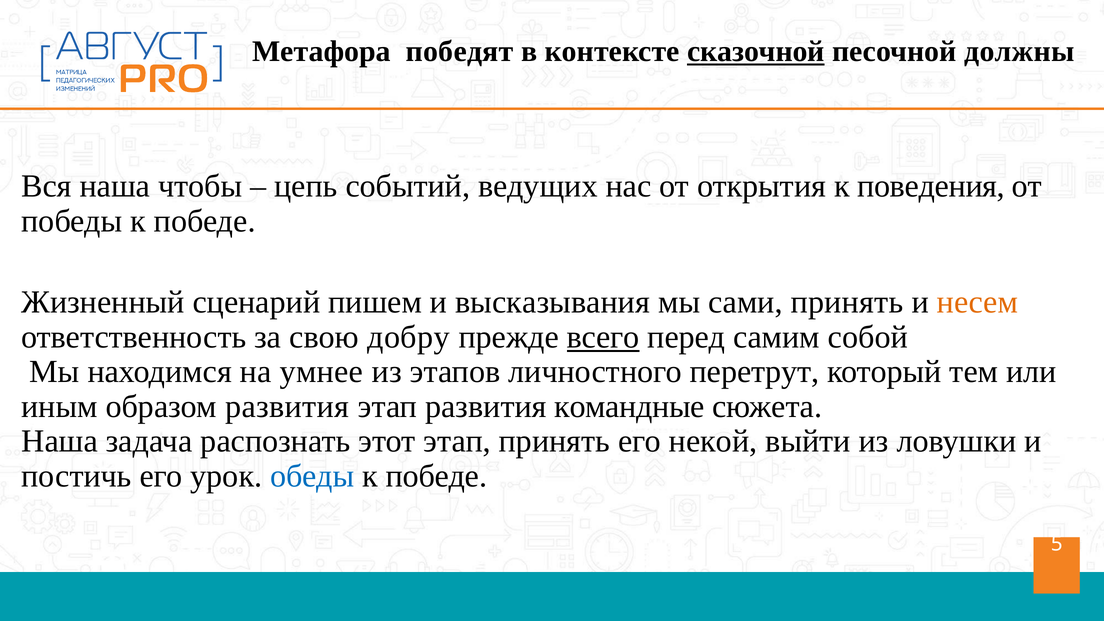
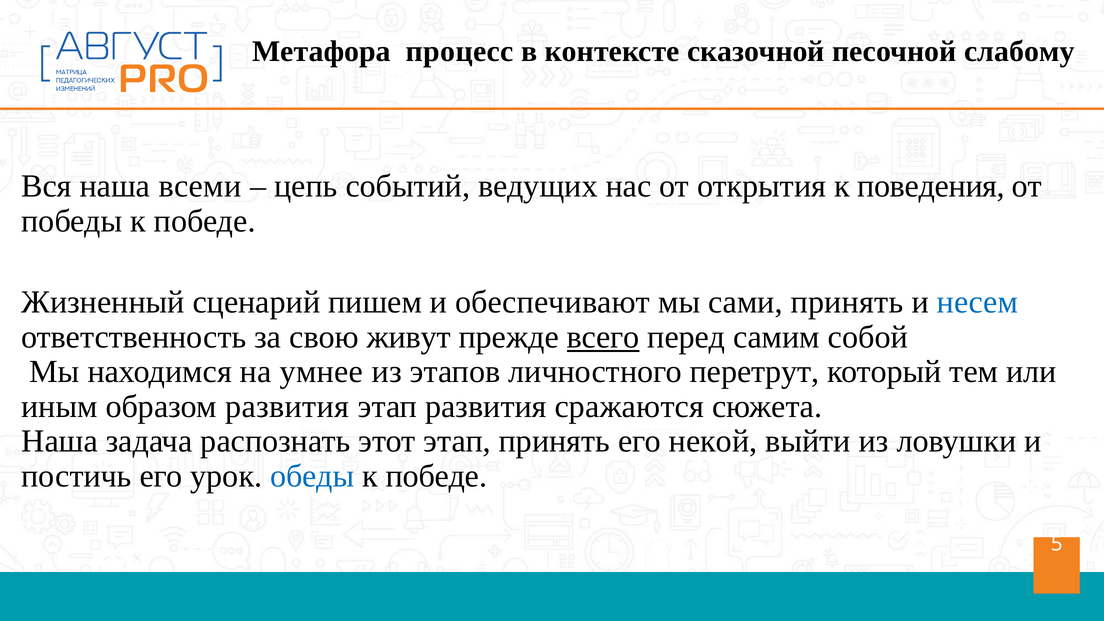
победят: победят -> процесс
сказочной underline: present -> none
должны: должны -> слабому
чтобы: чтобы -> всеми
высказывания: высказывания -> обеспечивают
несем colour: orange -> blue
добру: добру -> живут
командные: командные -> сражаются
